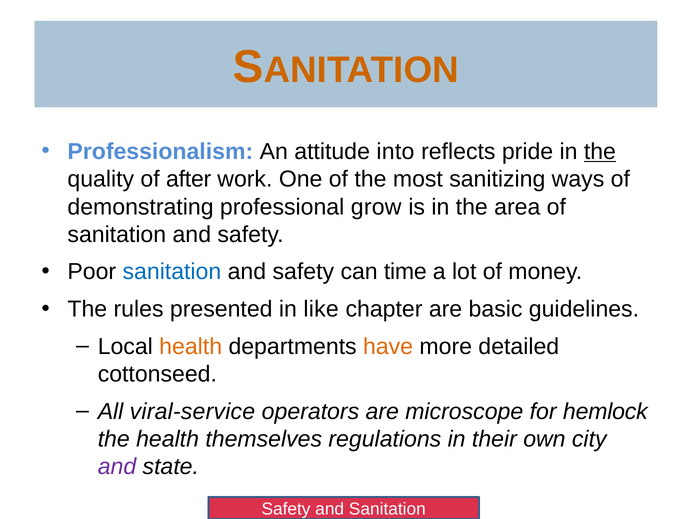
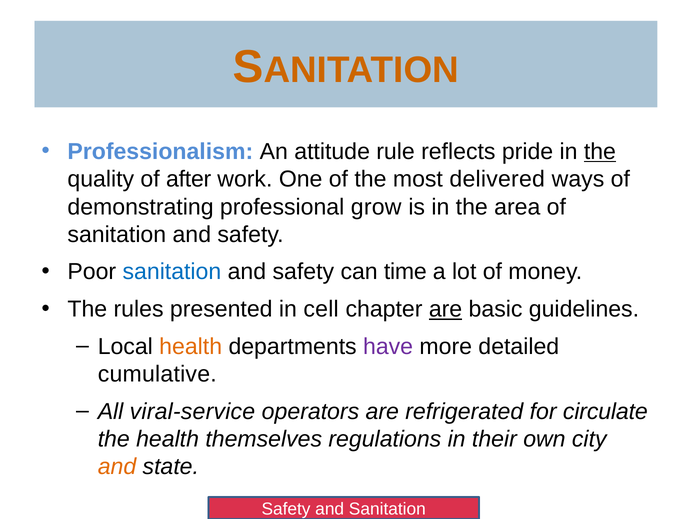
into: into -> rule
sanitizing: sanitizing -> delivered
like: like -> cell
are at (446, 309) underline: none -> present
have colour: orange -> purple
cottonseed: cottonseed -> cumulative
microscope: microscope -> refrigerated
hemlock: hemlock -> circulate
and at (117, 467) colour: purple -> orange
